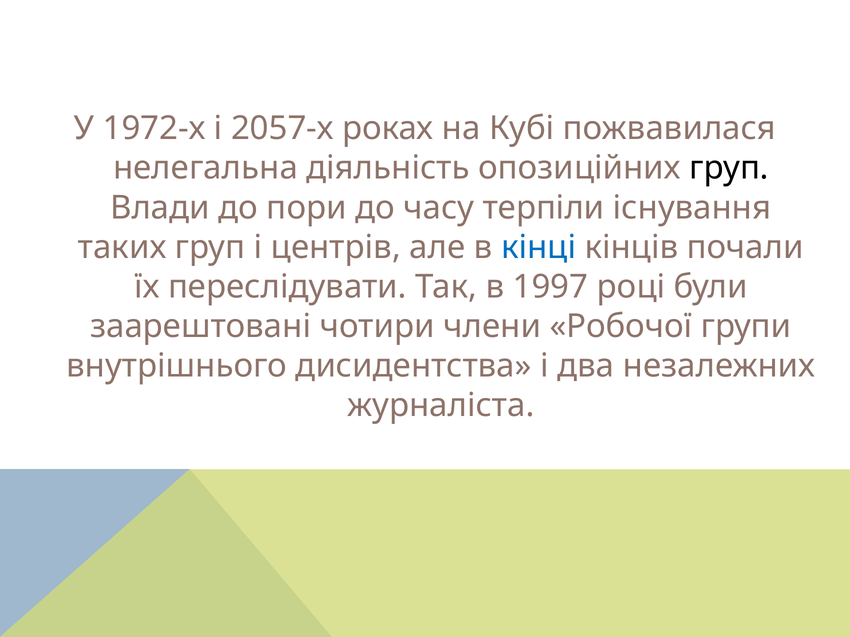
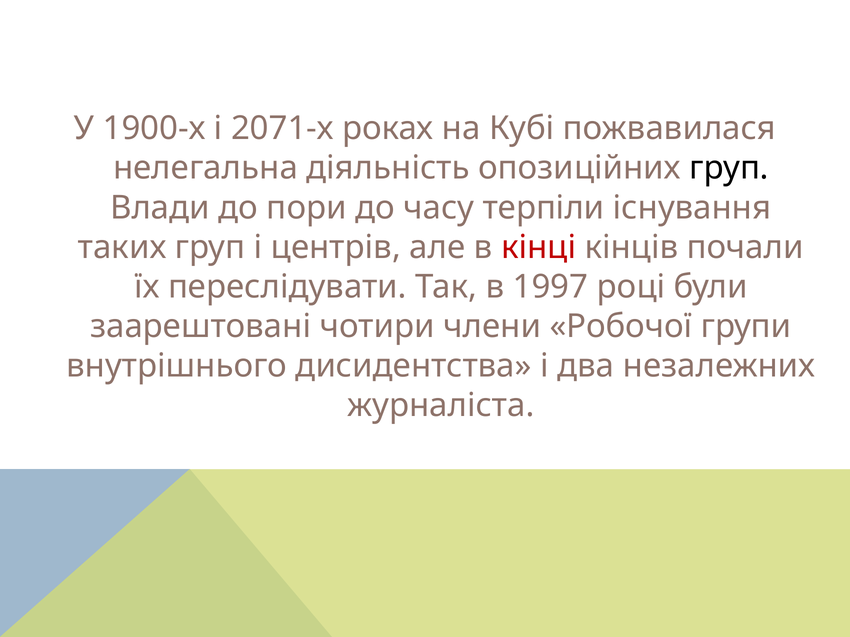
1972-х: 1972-х -> 1900-х
2057-х: 2057-х -> 2071-х
кінці colour: blue -> red
